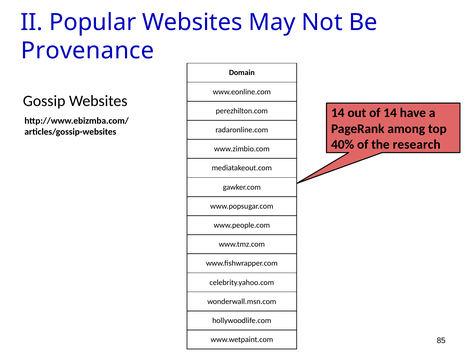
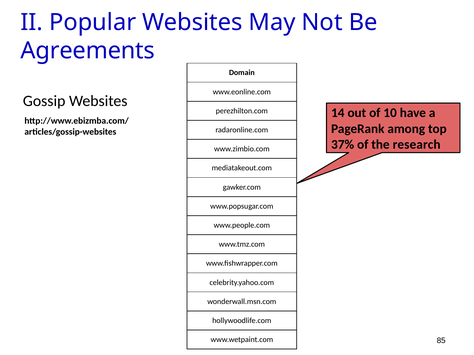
Provenance: Provenance -> Agreements
of 14: 14 -> 10
40%: 40% -> 37%
